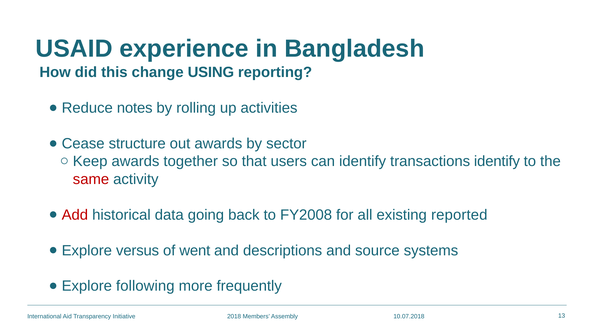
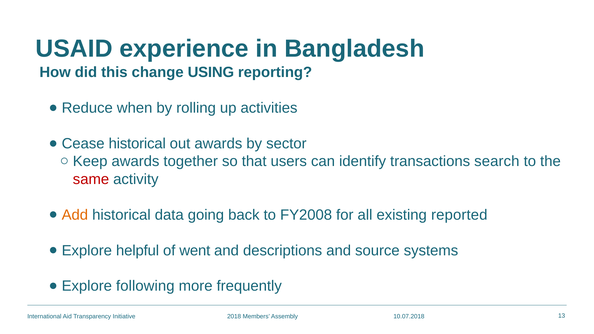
notes: notes -> when
Cease structure: structure -> historical
transactions identify: identify -> search
Add colour: red -> orange
versus: versus -> helpful
